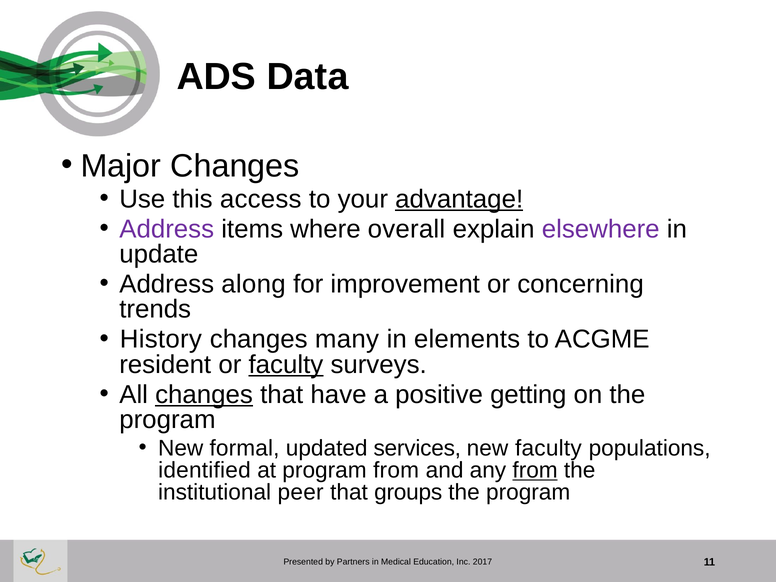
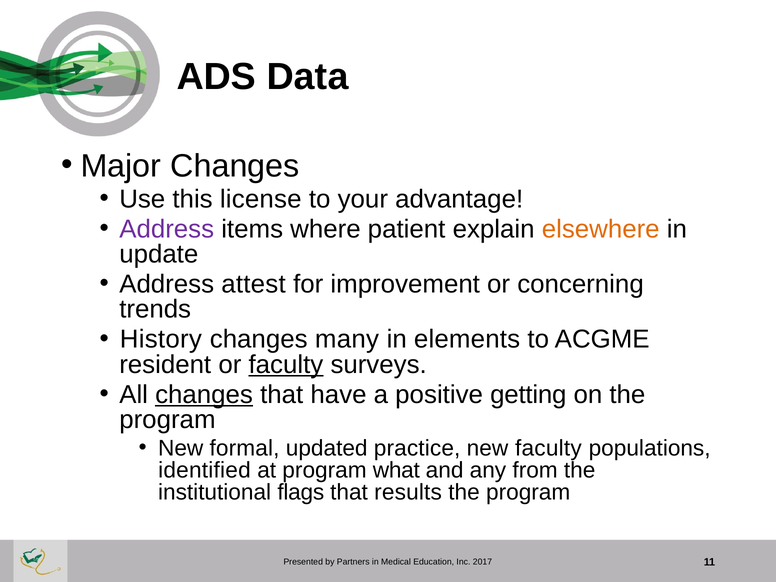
access: access -> license
advantage underline: present -> none
overall: overall -> patient
elsewhere colour: purple -> orange
along: along -> attest
services: services -> practice
program from: from -> what
from at (535, 470) underline: present -> none
peer: peer -> flags
groups: groups -> results
